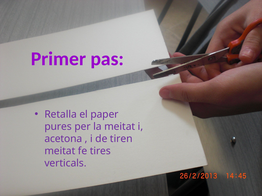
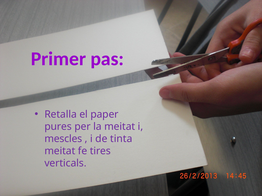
acetona: acetona -> mescles
tiren: tiren -> tinta
